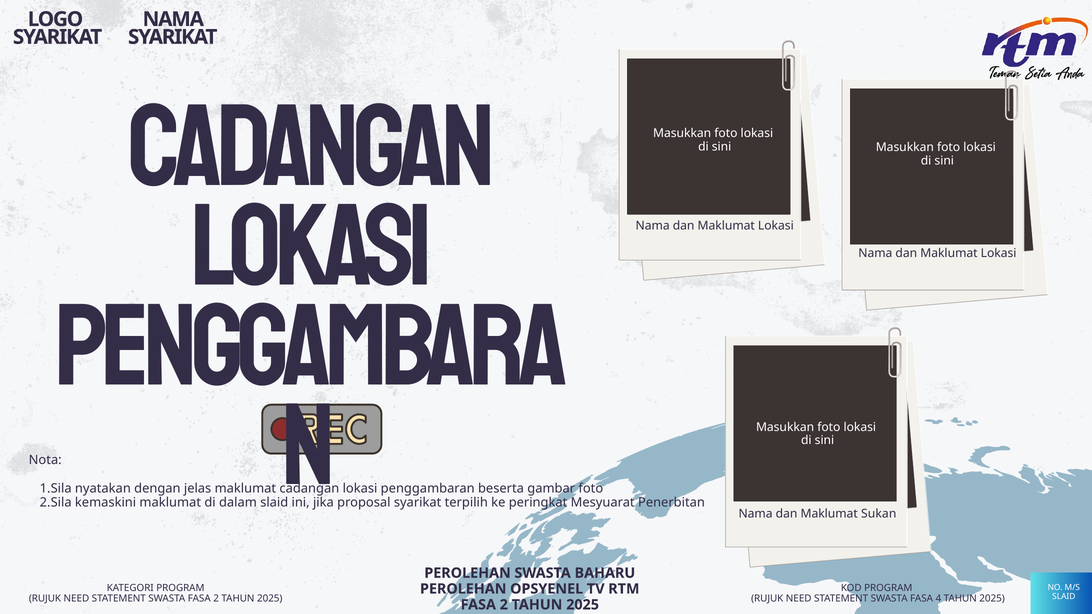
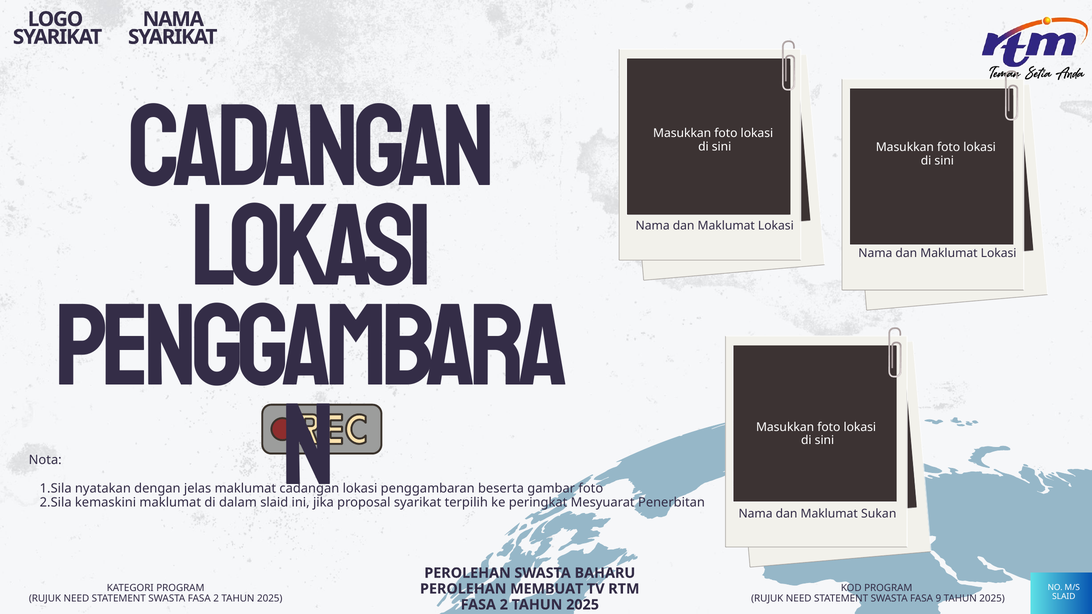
OPSYENEL: OPSYENEL -> MEMBUAT
4: 4 -> 9
